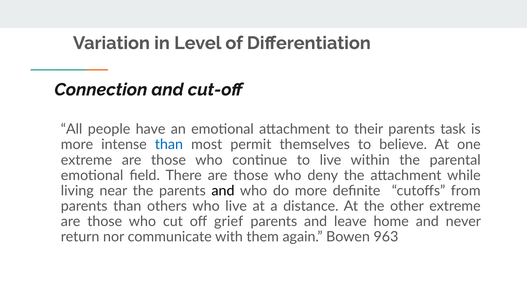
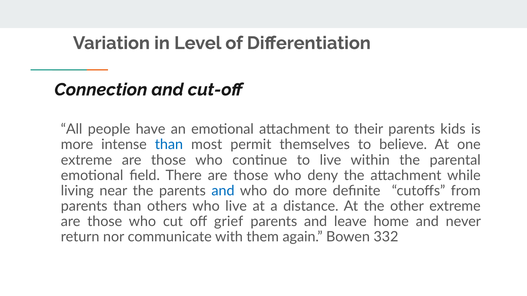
task: task -> kids
and at (223, 191) colour: black -> blue
963: 963 -> 332
